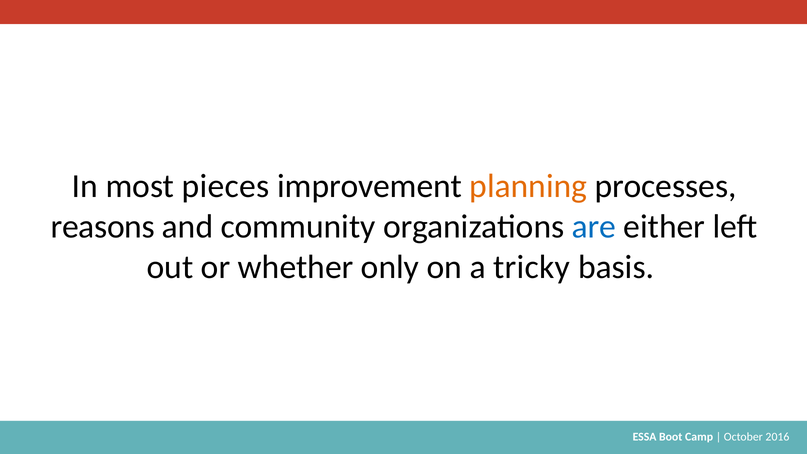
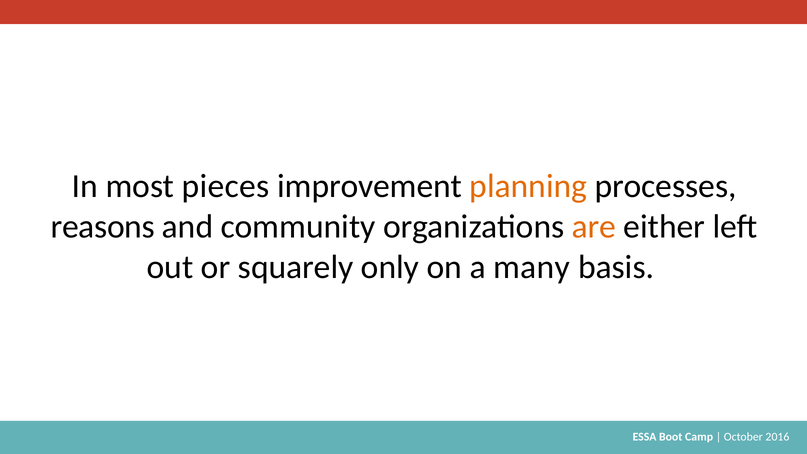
are colour: blue -> orange
whether: whether -> squarely
tricky: tricky -> many
